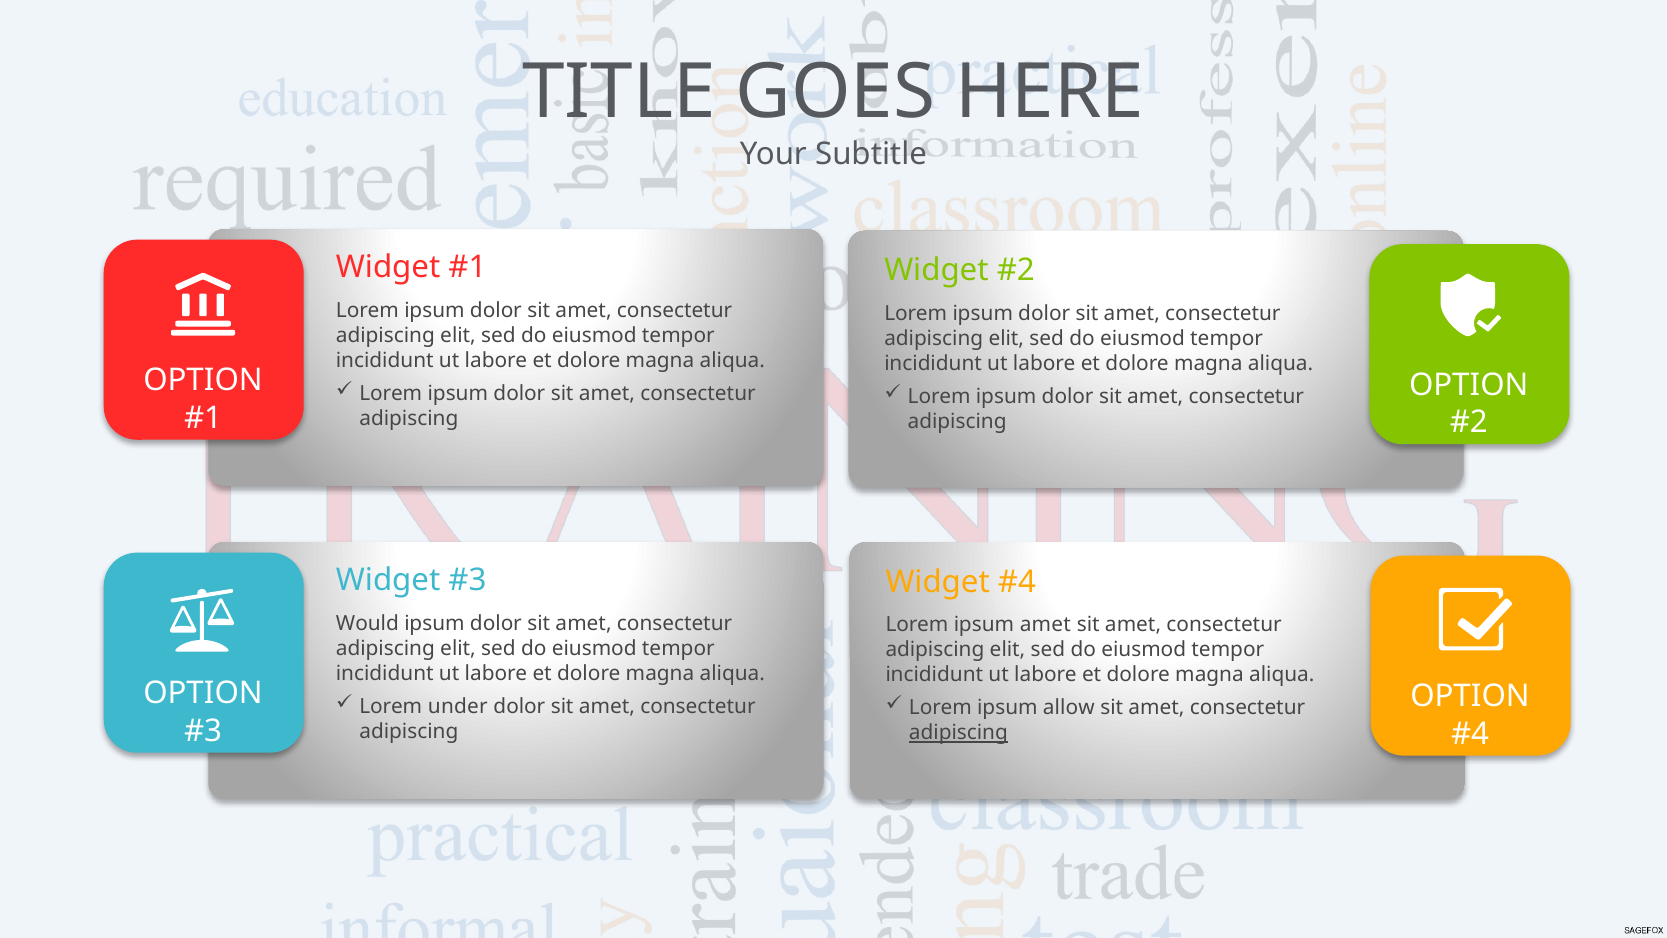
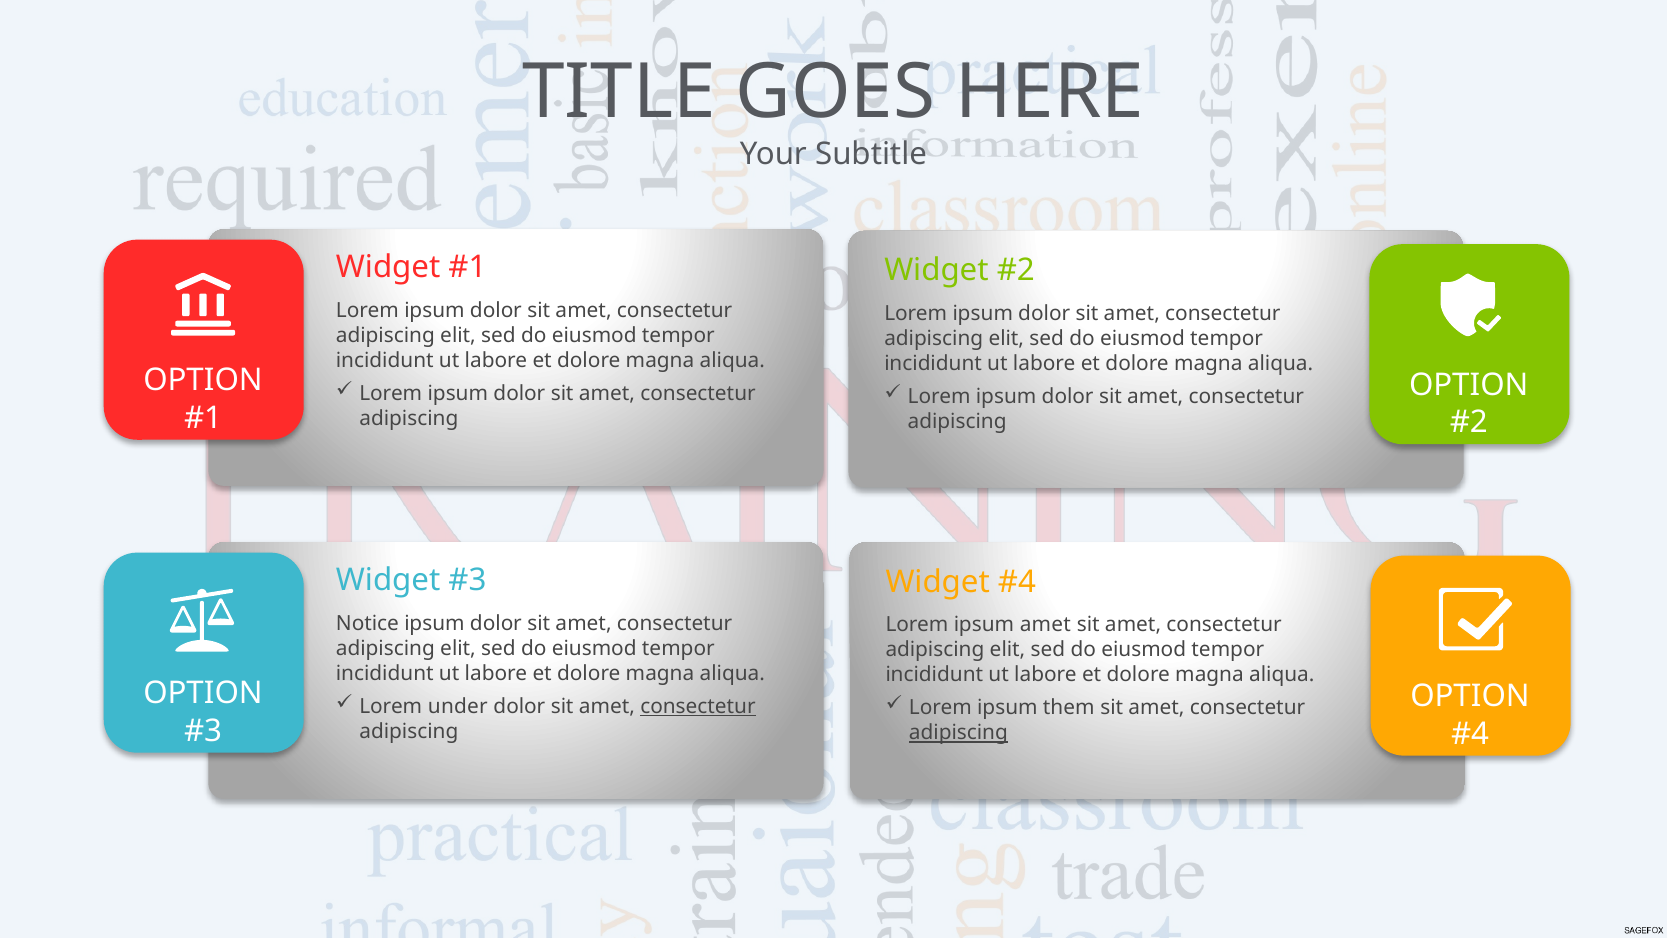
Would: Would -> Notice
consectetur at (698, 706) underline: none -> present
allow: allow -> them
